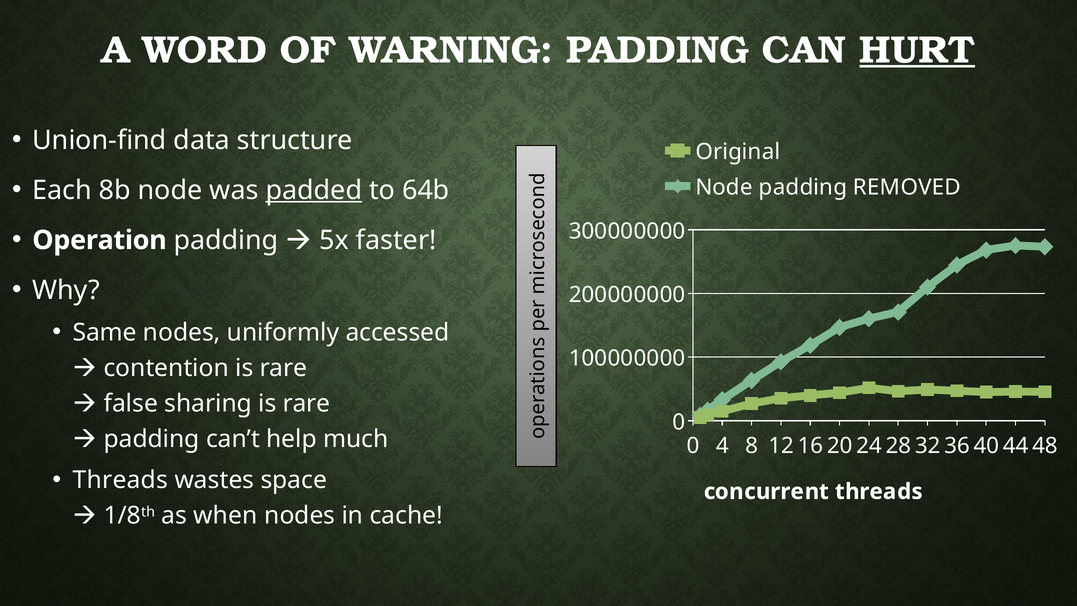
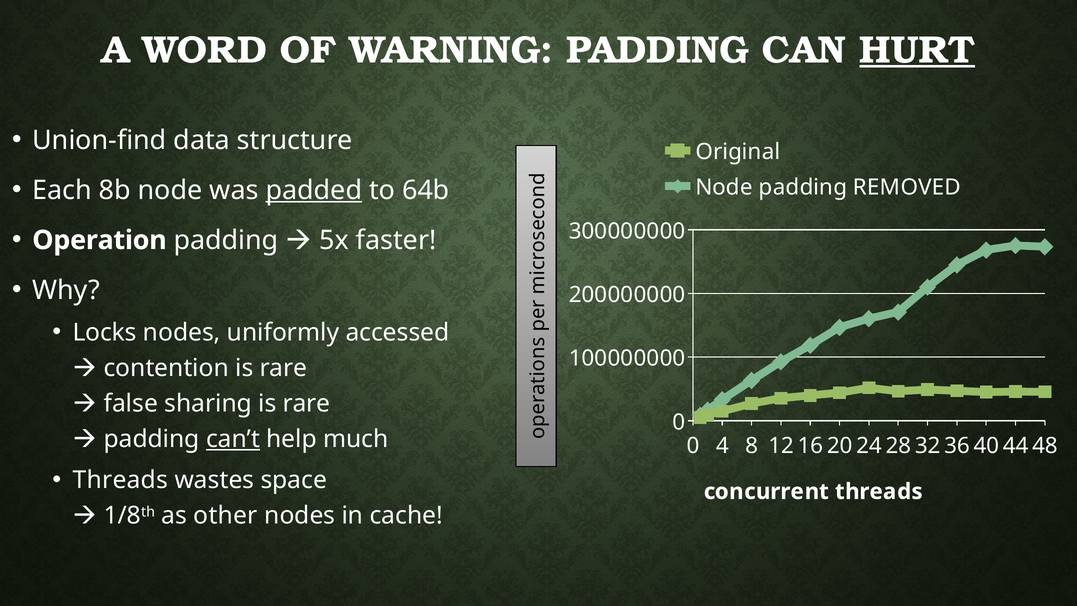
Same: Same -> Locks
can’t underline: none -> present
when: when -> other
